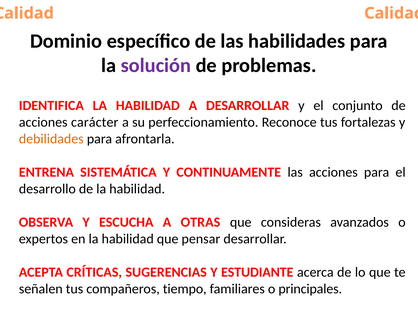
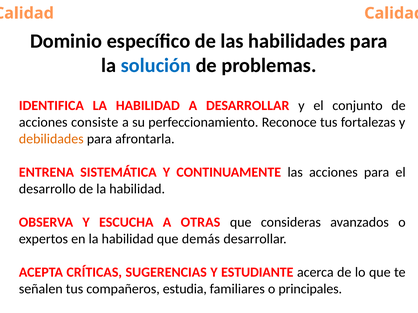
solución colour: purple -> blue
carácter: carácter -> consiste
pensar: pensar -> demás
tiempo: tiempo -> estudia
